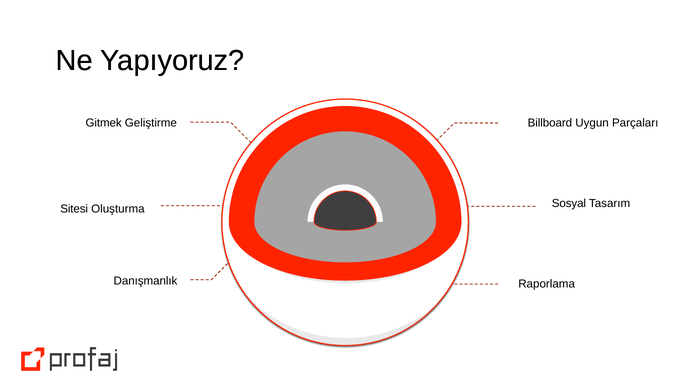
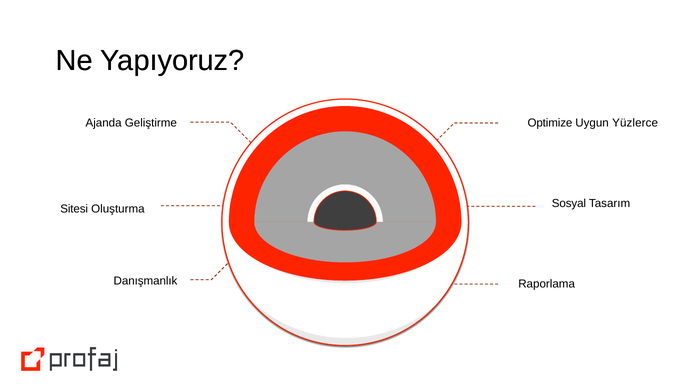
Gitmek: Gitmek -> Ajanda
Billboard: Billboard -> Optimize
Parçaları: Parçaları -> Yüzlerce
